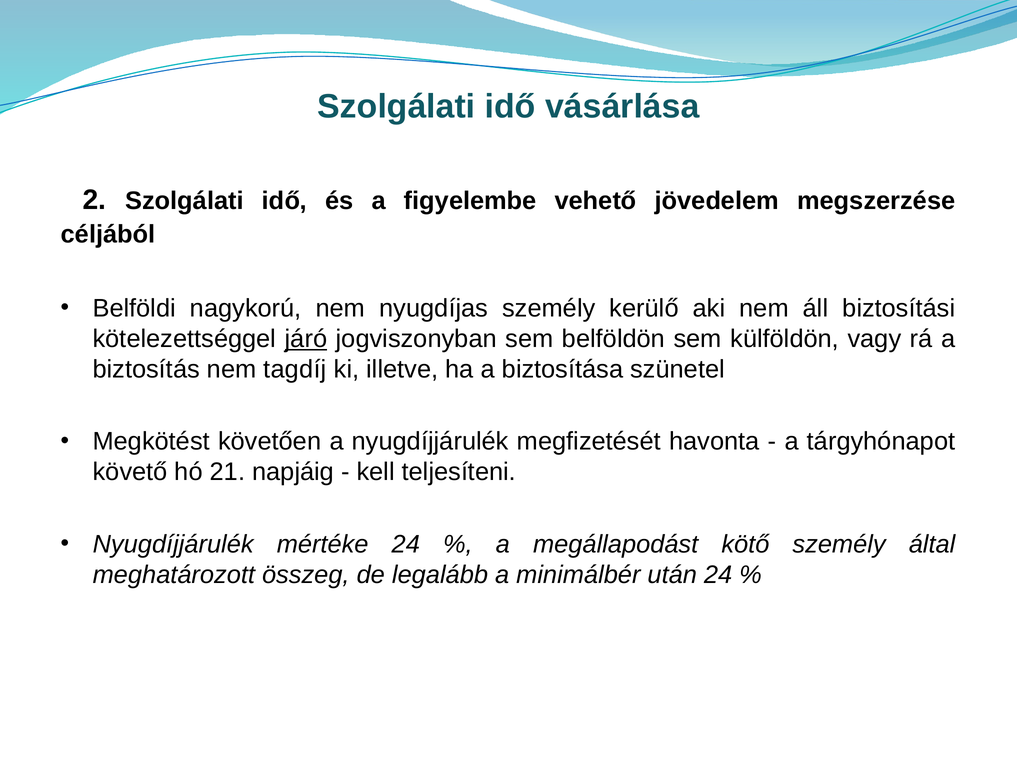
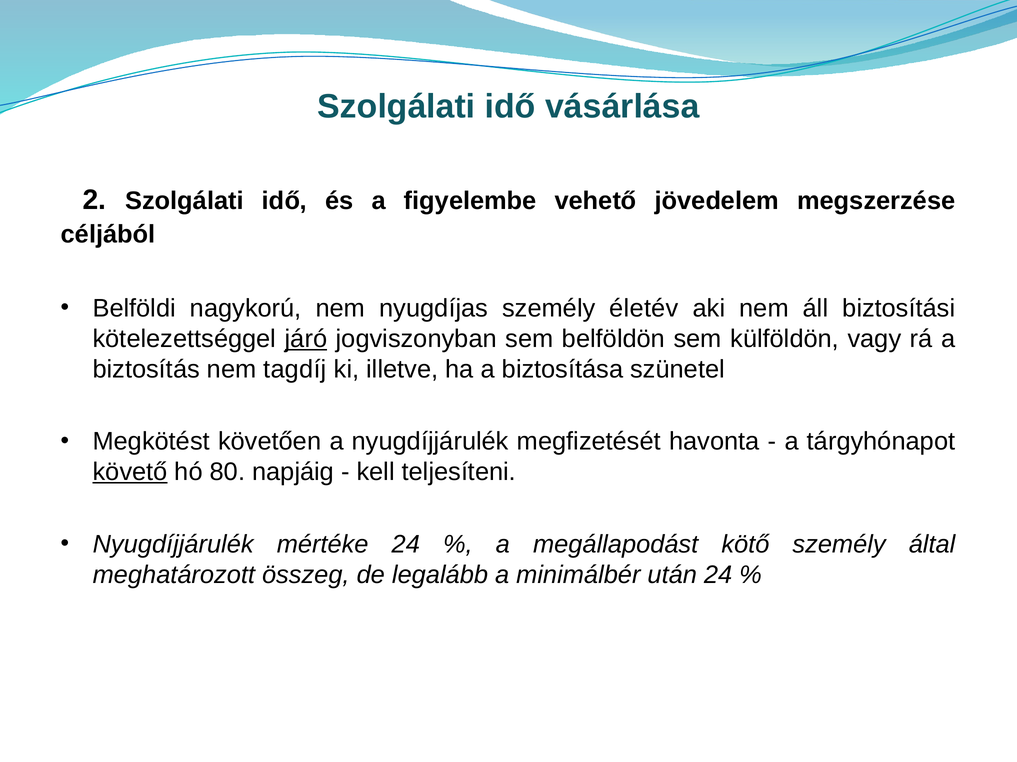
kerülő: kerülő -> életév
követő underline: none -> present
21: 21 -> 80
